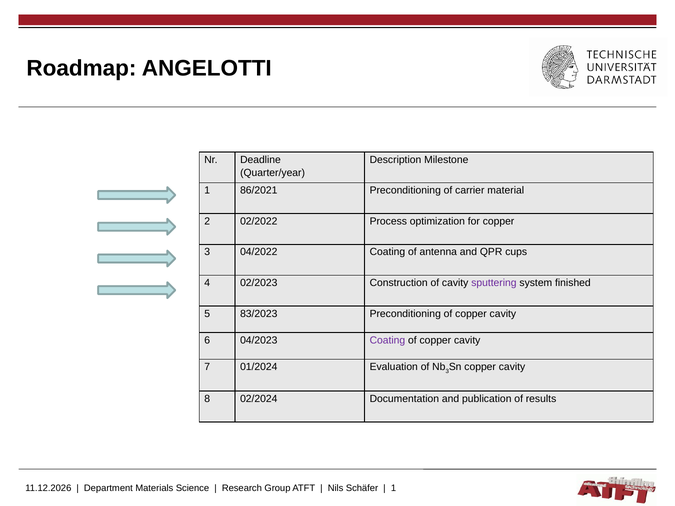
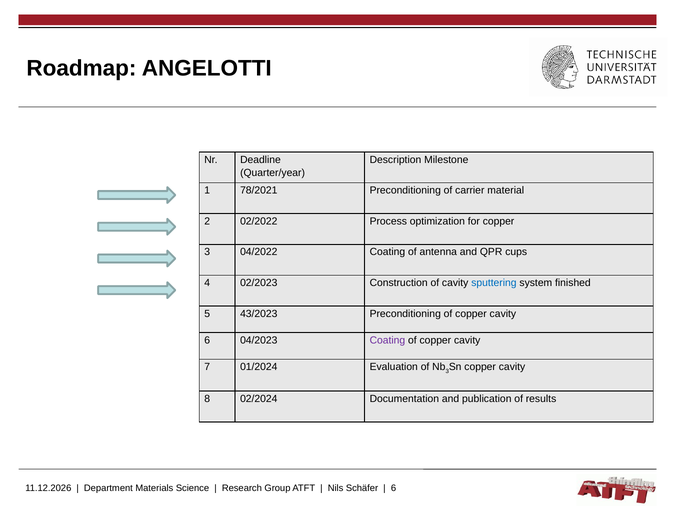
86/2021: 86/2021 -> 78/2021
sputtering colour: purple -> blue
83/2023: 83/2023 -> 43/2023
1 at (393, 489): 1 -> 6
